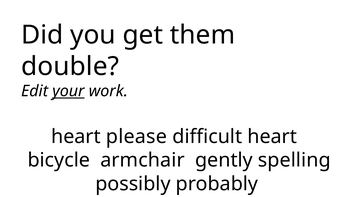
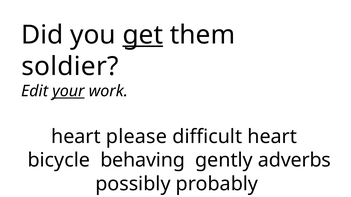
get underline: none -> present
double: double -> soldier
armchair: armchair -> behaving
spelling: spelling -> adverbs
